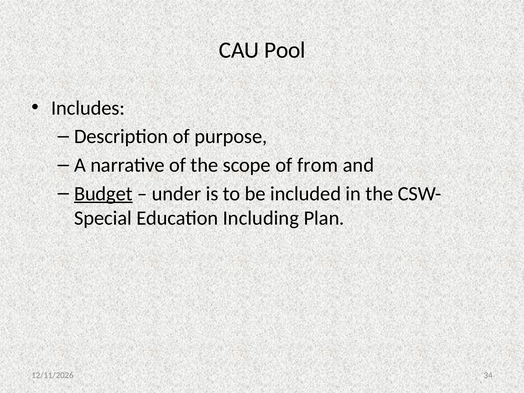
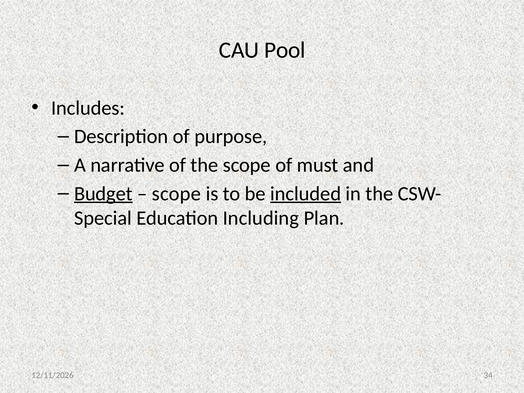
from: from -> must
under at (177, 194): under -> scope
included underline: none -> present
